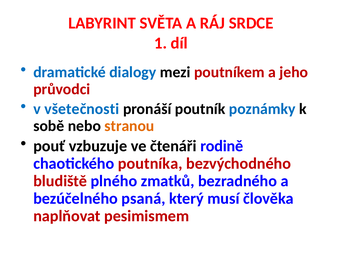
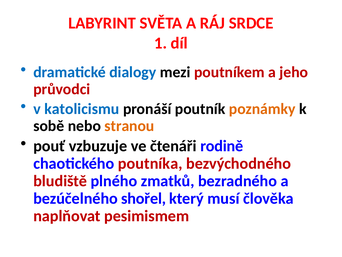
všetečnosti: všetečnosti -> katolicismu
poznámky colour: blue -> orange
psaná: psaná -> shořel
